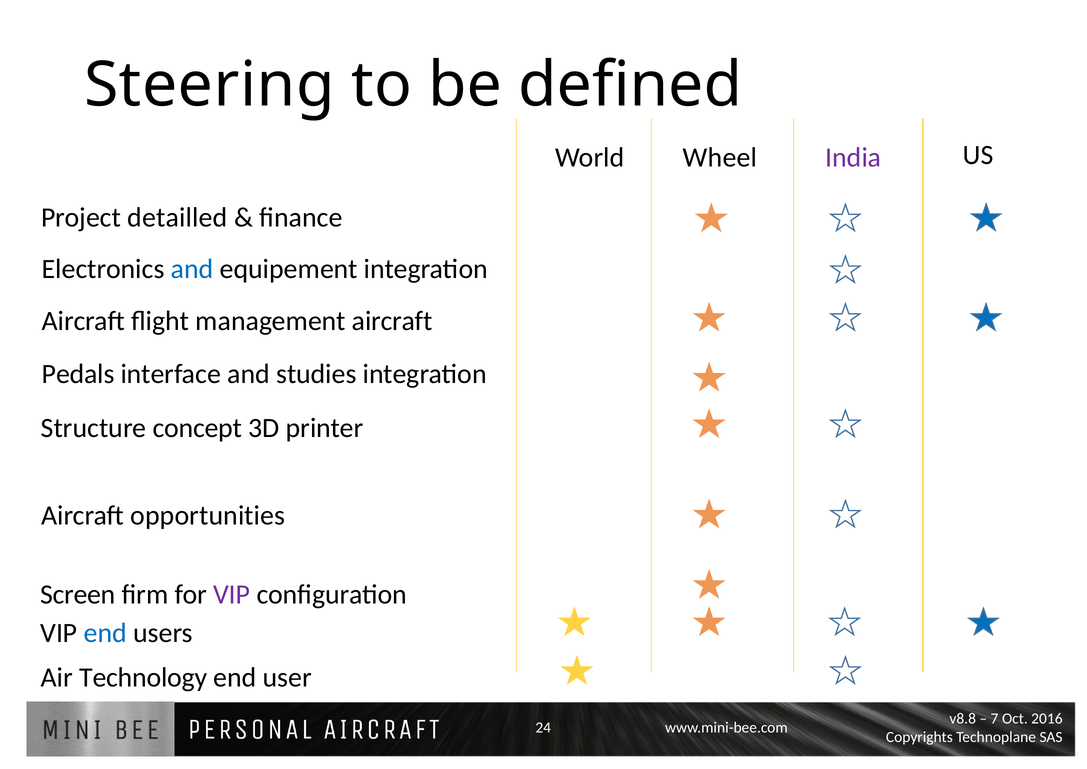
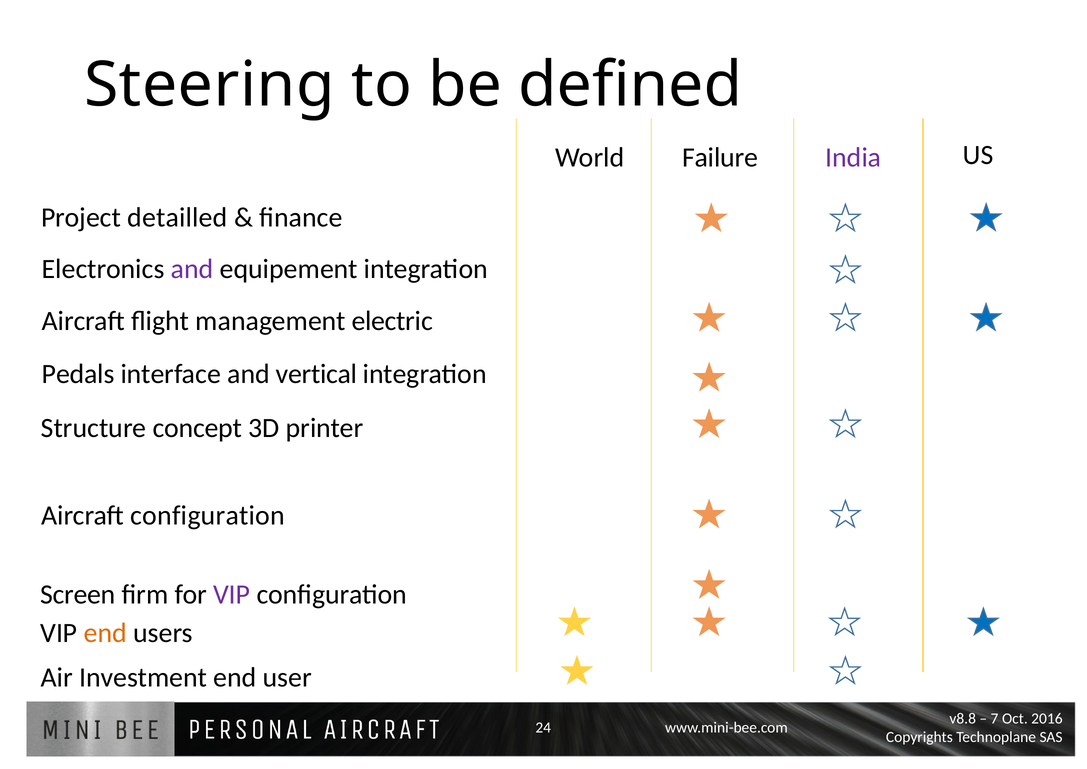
Wheel: Wheel -> Failure
and at (192, 269) colour: blue -> purple
management aircraft: aircraft -> electric
studies: studies -> vertical
Aircraft opportunities: opportunities -> configuration
end at (105, 633) colour: blue -> orange
Technology: Technology -> Investment
